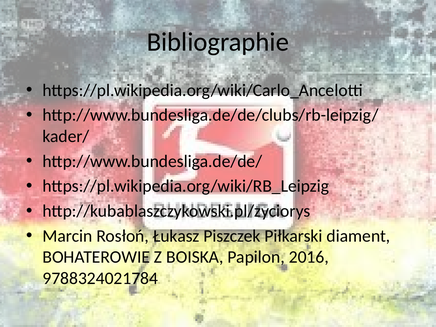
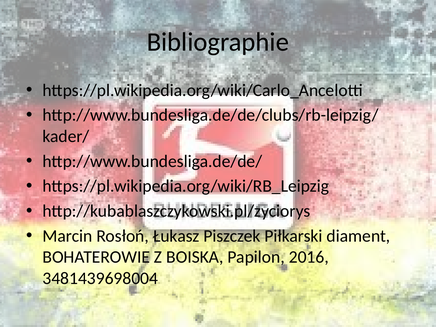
9788324021784: 9788324021784 -> 3481439698004
